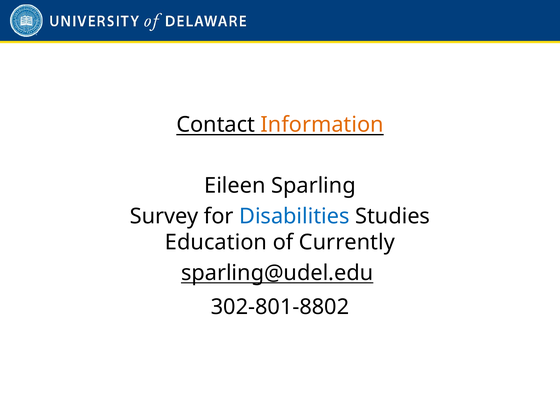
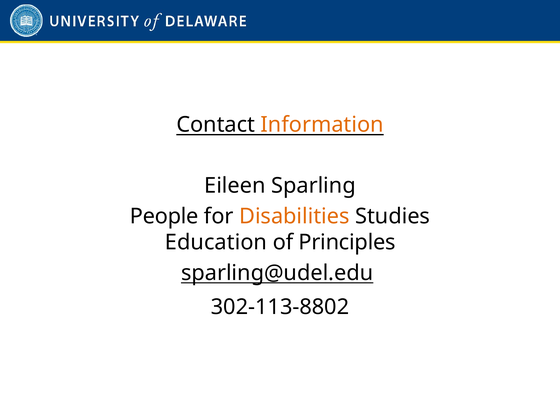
Survey: Survey -> People
Disabilities colour: blue -> orange
Currently: Currently -> Principles
302-801-8802: 302-801-8802 -> 302-113-8802
